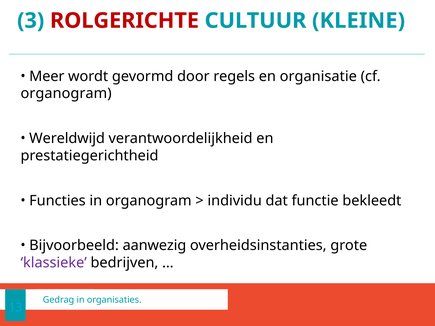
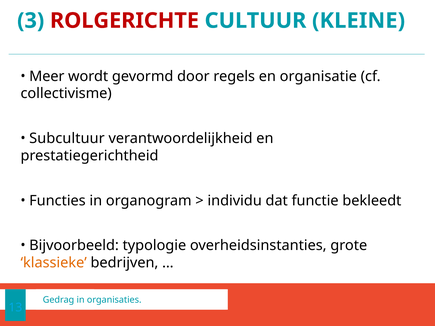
organogram at (66, 94): organogram -> collectivisme
Wereldwijd: Wereldwijd -> Subcultuur
aanwezig: aanwezig -> typologie
klassieke colour: purple -> orange
